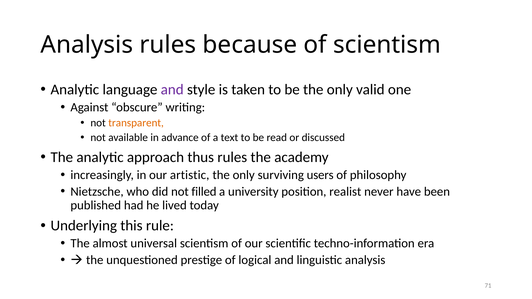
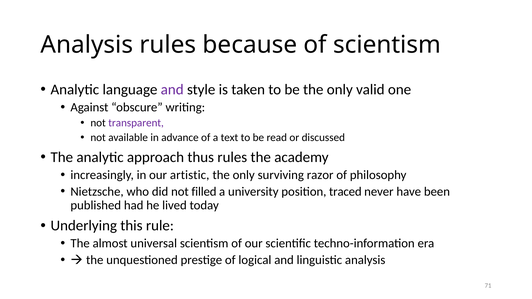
transparent colour: orange -> purple
users: users -> razor
realist: realist -> traced
